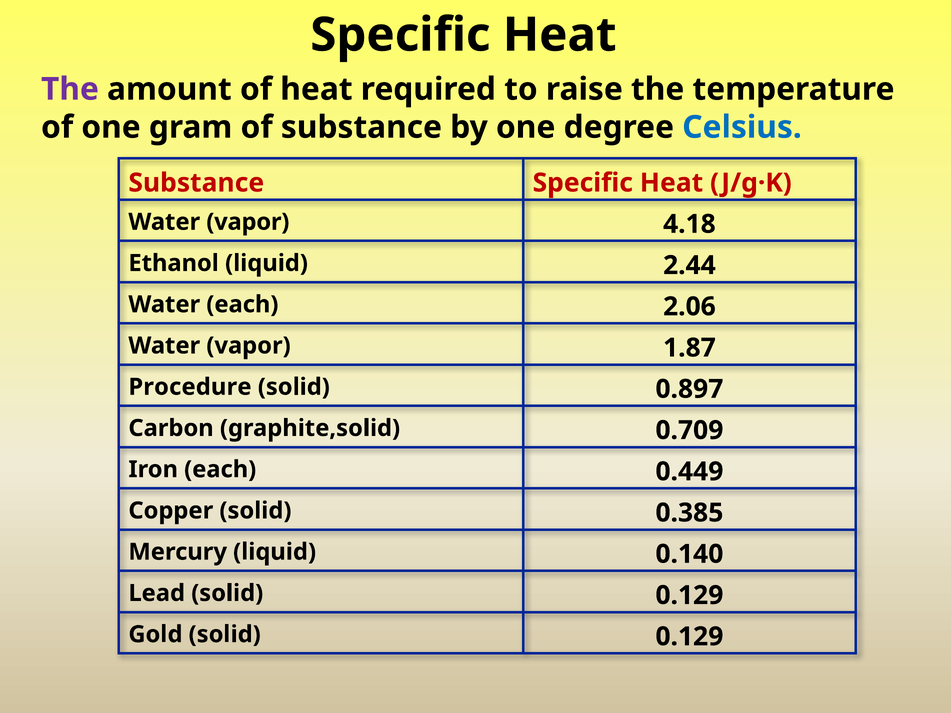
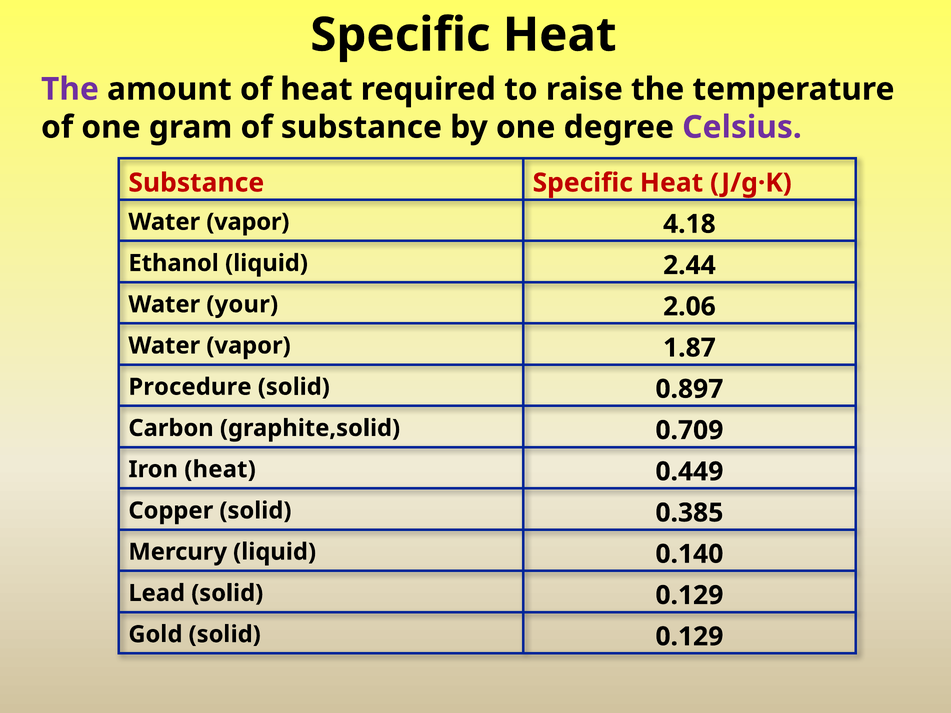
Celsius colour: blue -> purple
Water each: each -> your
Iron each: each -> heat
